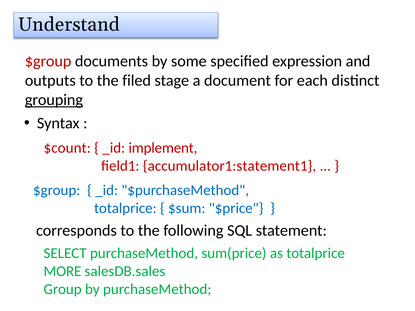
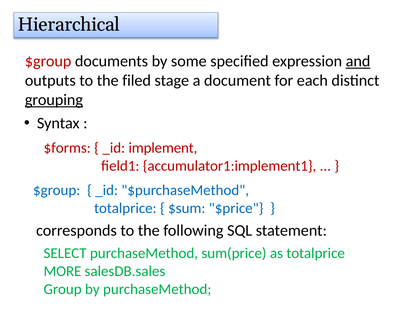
Understand: Understand -> Hierarchical
and underline: none -> present
$count: $count -> $forms
accumulator1:statement1: accumulator1:statement1 -> accumulator1:implement1
